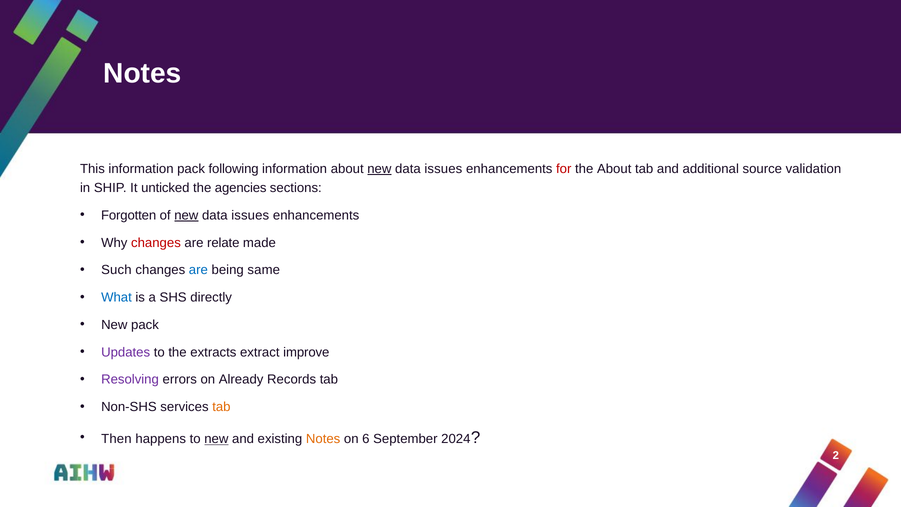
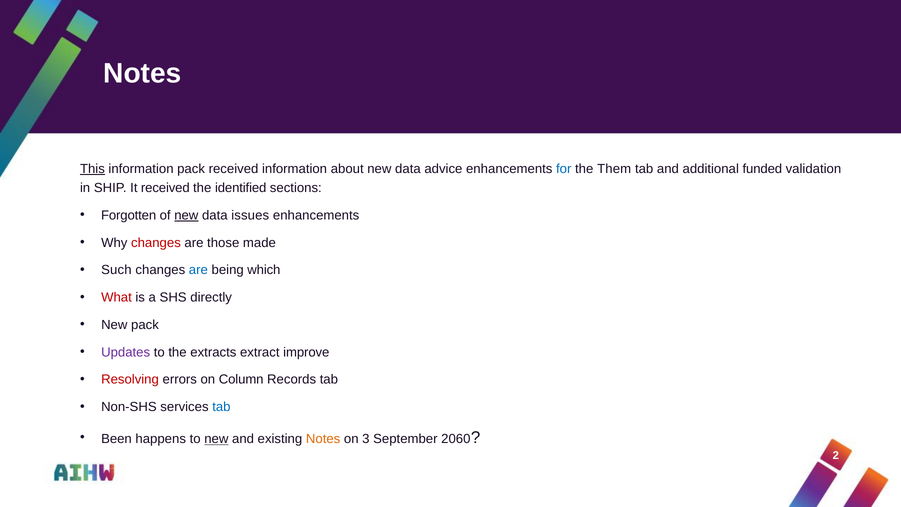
This underline: none -> present
pack following: following -> received
new at (379, 169) underline: present -> none
issues at (443, 169): issues -> advice
for colour: red -> blue
the About: About -> Them
source: source -> funded
It unticked: unticked -> received
agencies: agencies -> identified
relate: relate -> those
same: same -> which
What colour: blue -> red
Resolving colour: purple -> red
Already: Already -> Column
tab at (221, 407) colour: orange -> blue
Then: Then -> Been
6: 6 -> 3
2024: 2024 -> 2060
